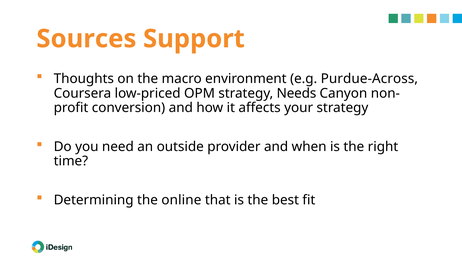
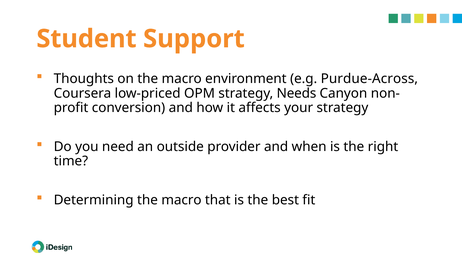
Sources: Sources -> Student
Determining the online: online -> macro
